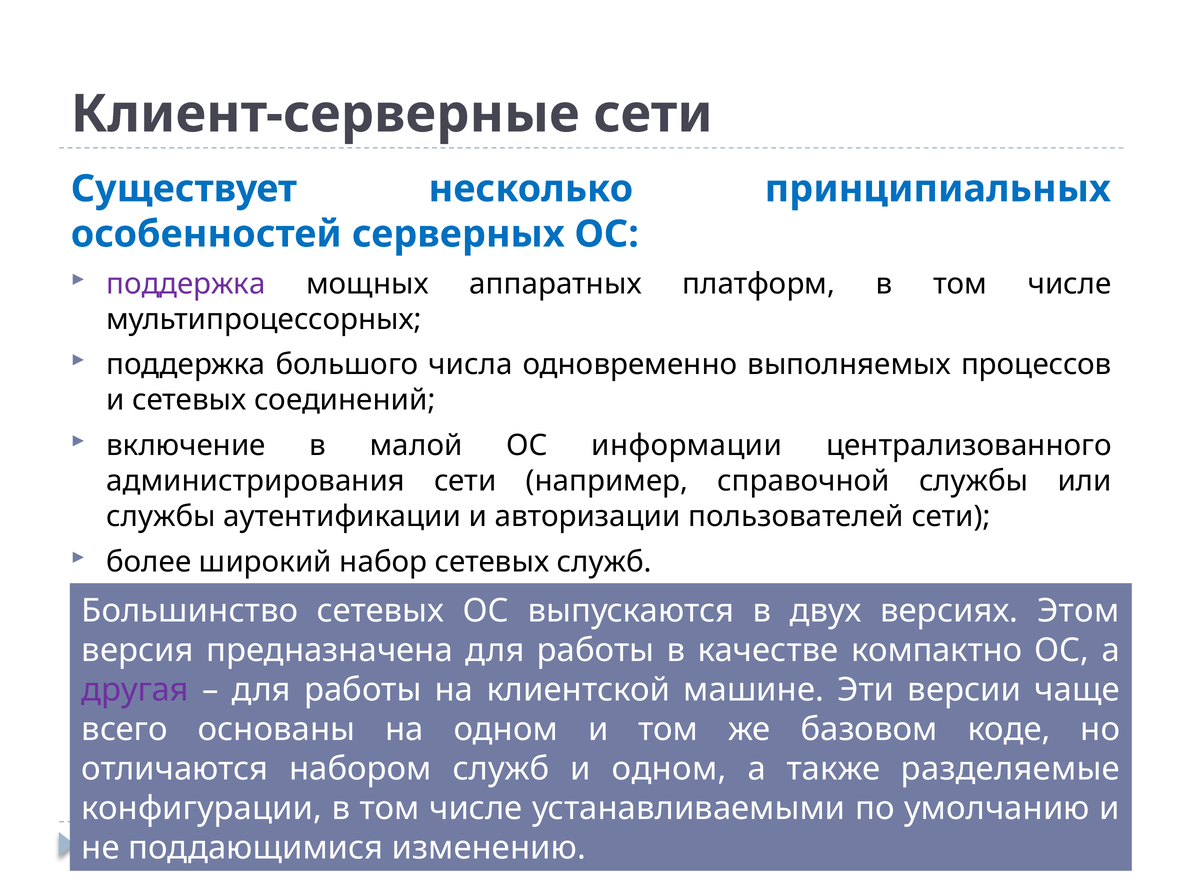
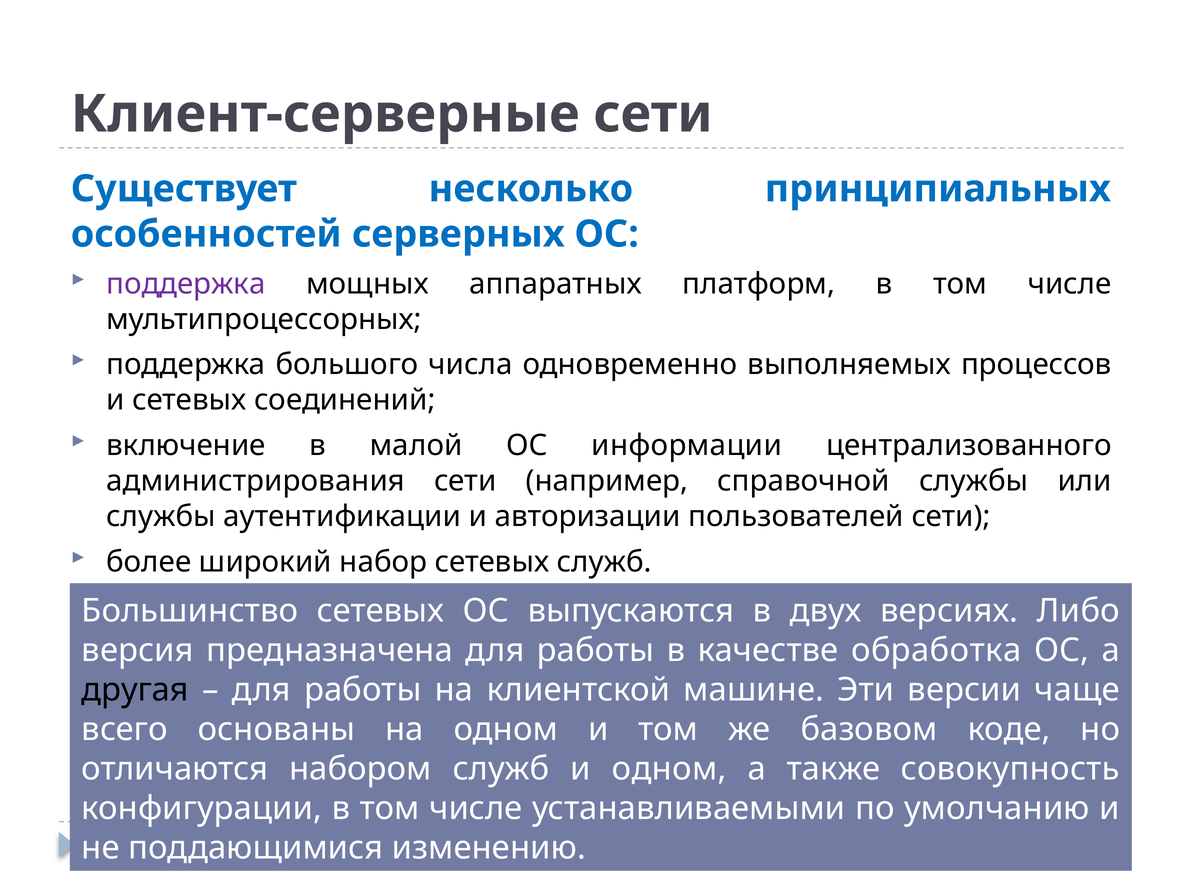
Этом: Этом -> Либо
компактно: компактно -> обработка
другая colour: purple -> black
разделяемые: разделяемые -> совокупность
